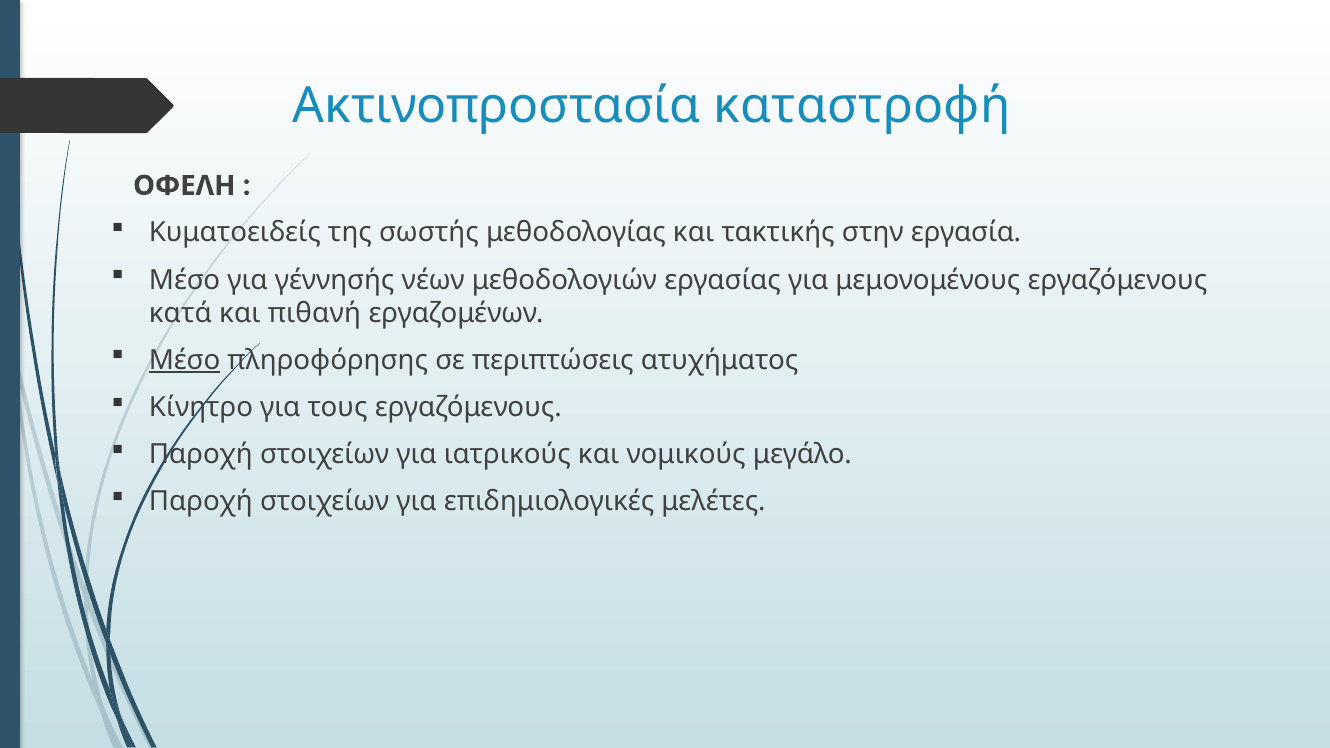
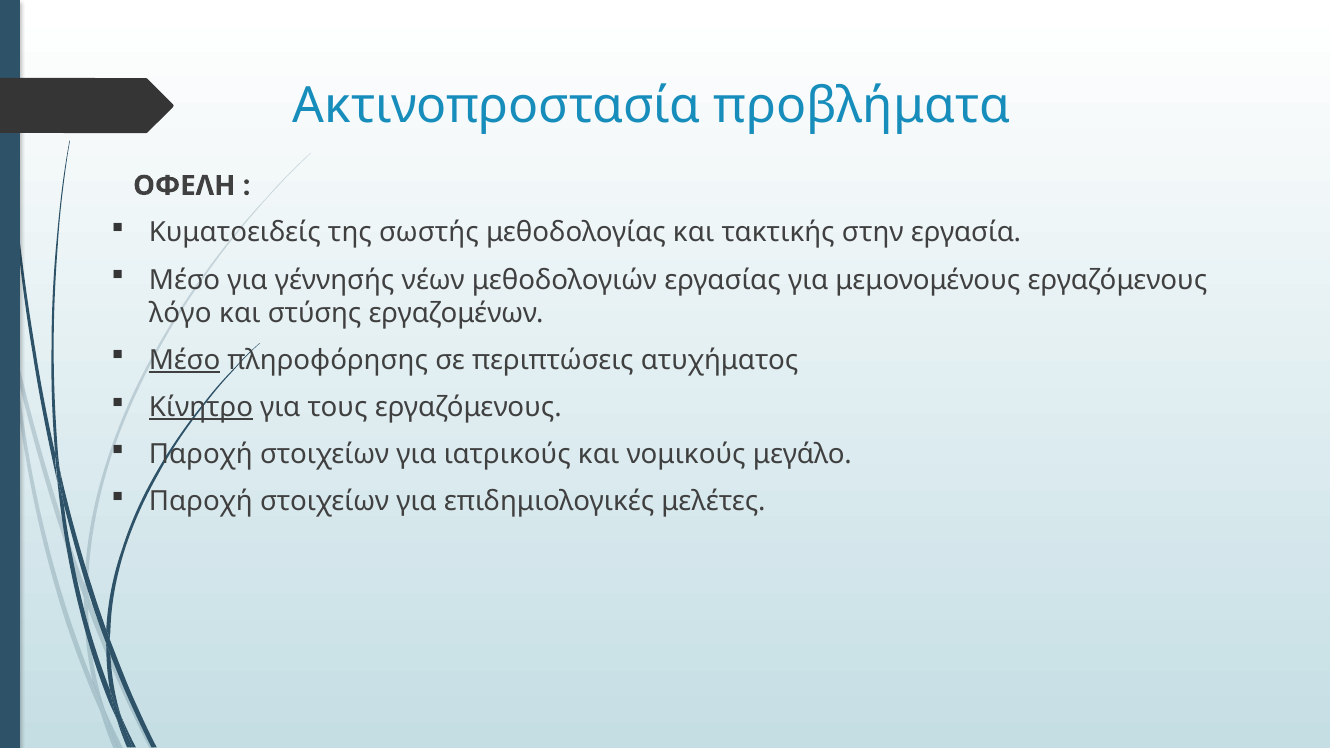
καταστροφή: καταστροφή -> προβλήματα
κατά: κατά -> λόγο
πιθανή: πιθανή -> στύσης
Κίνητρο underline: none -> present
